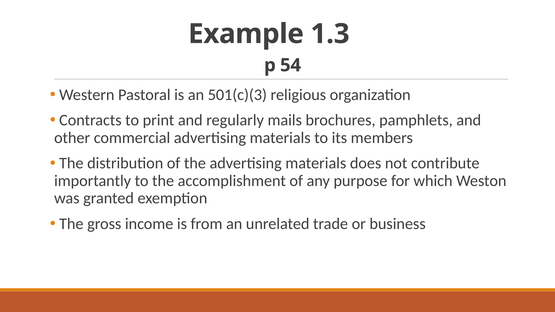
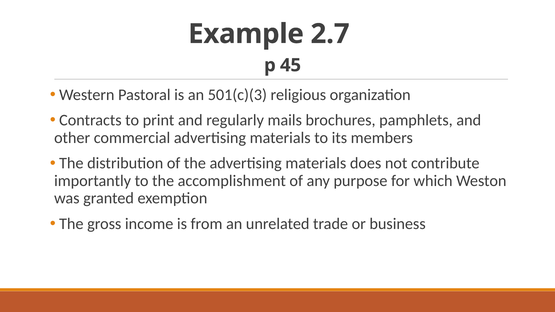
1.3: 1.3 -> 2.7
54: 54 -> 45
